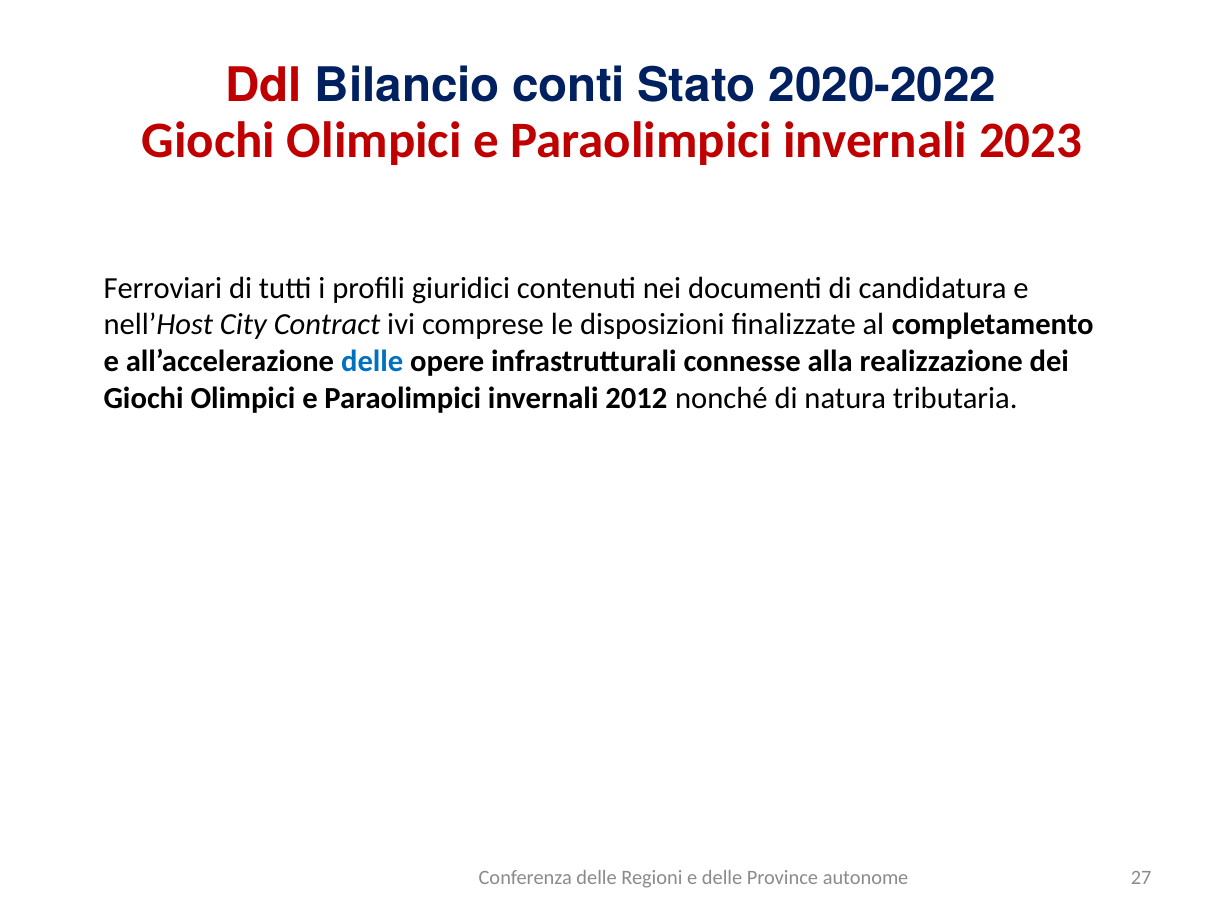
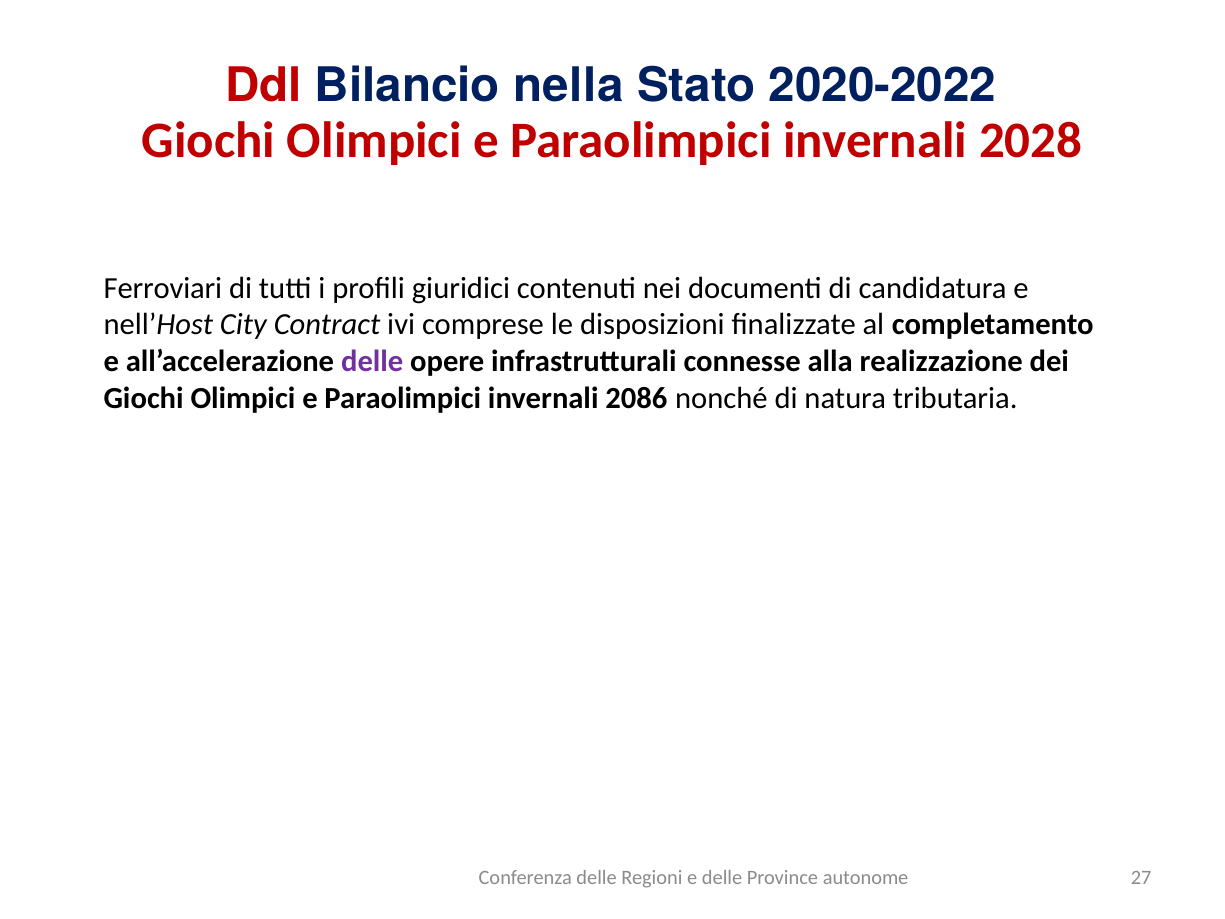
conti: conti -> nella
2023: 2023 -> 2028
delle at (372, 361) colour: blue -> purple
2012: 2012 -> 2086
